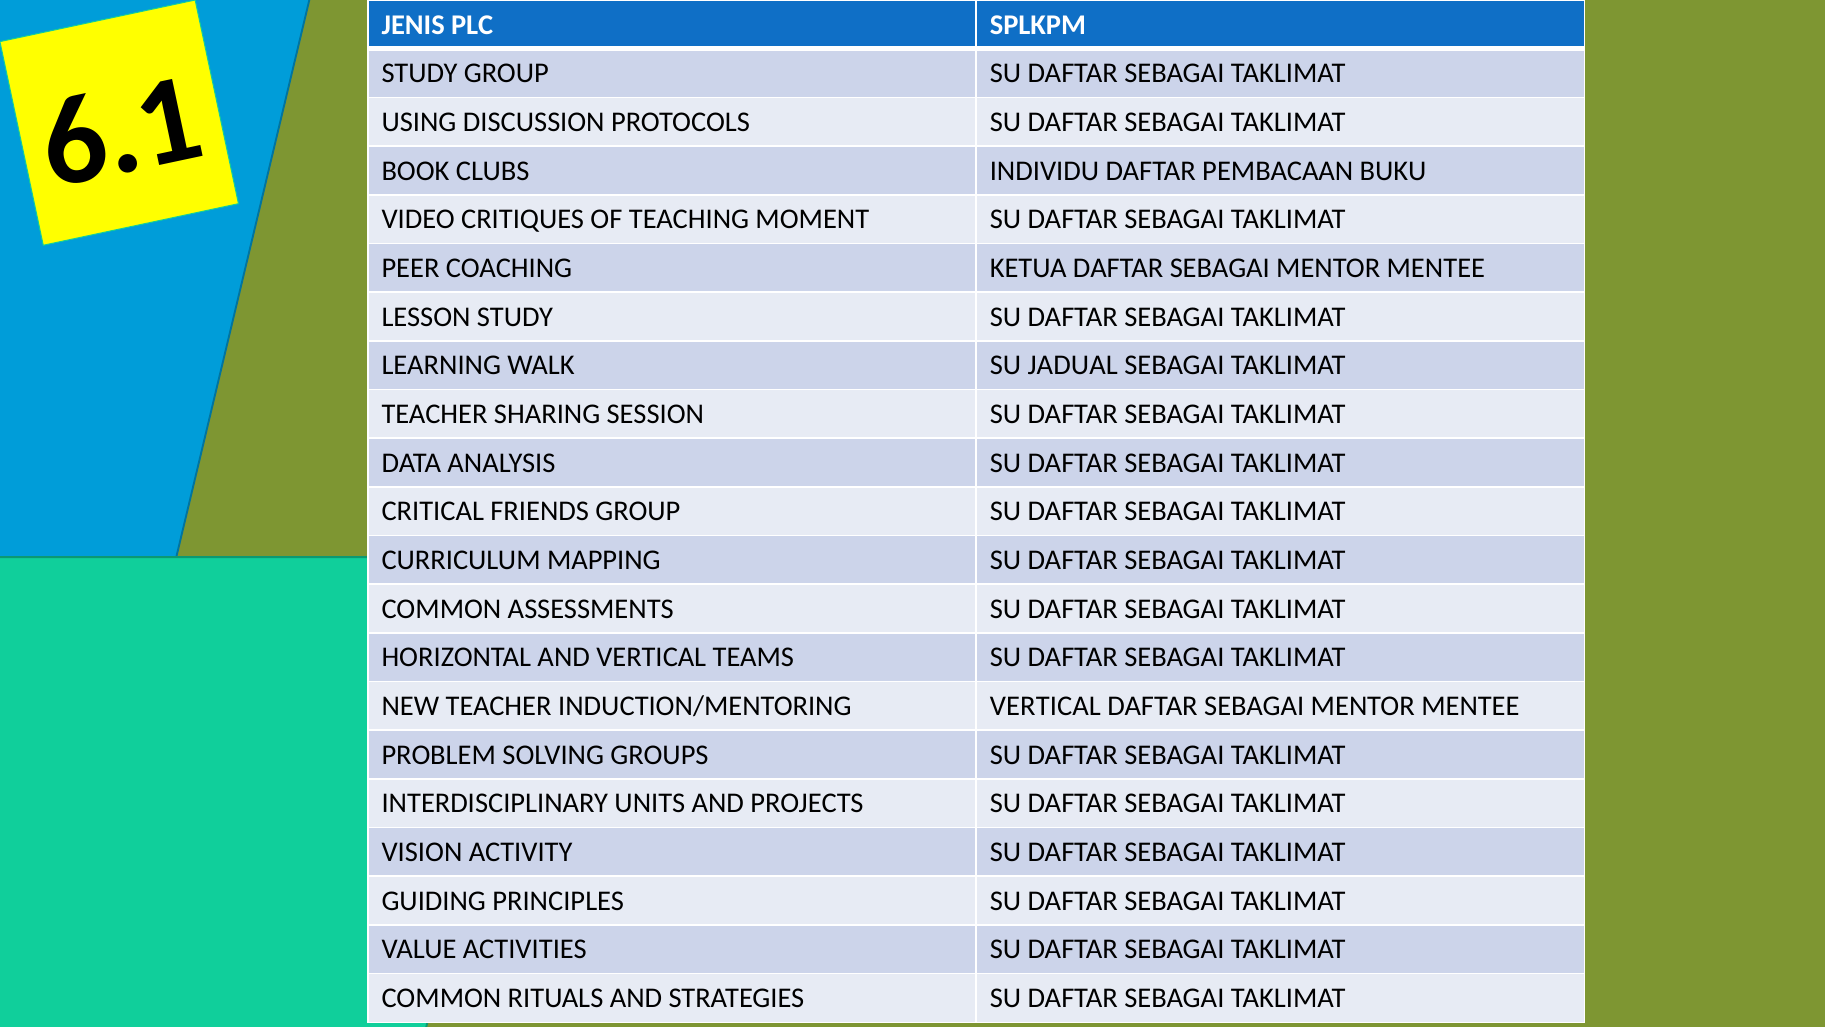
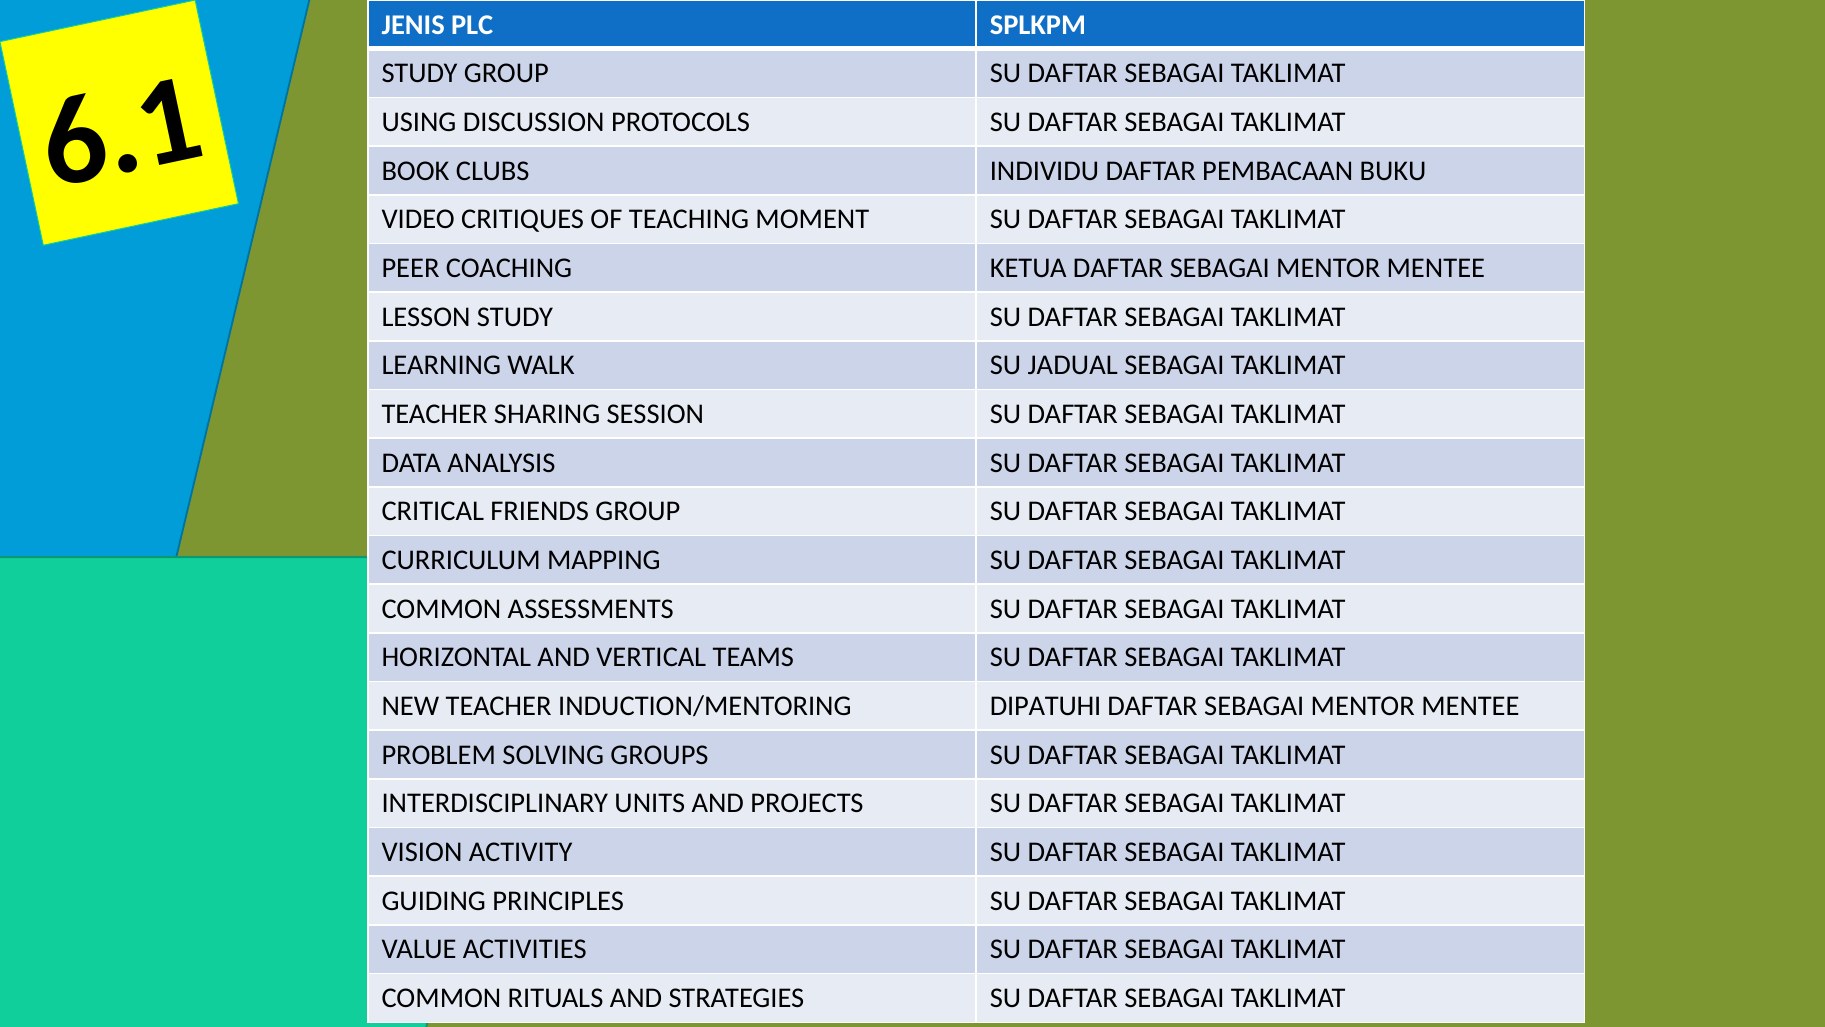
INDUCTION/MENTORING VERTICAL: VERTICAL -> DIPATUHI
